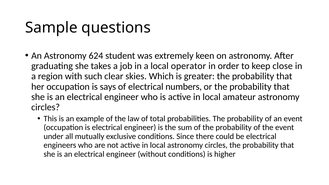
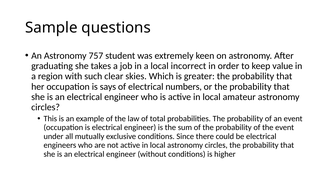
624: 624 -> 757
operator: operator -> incorrect
close: close -> value
